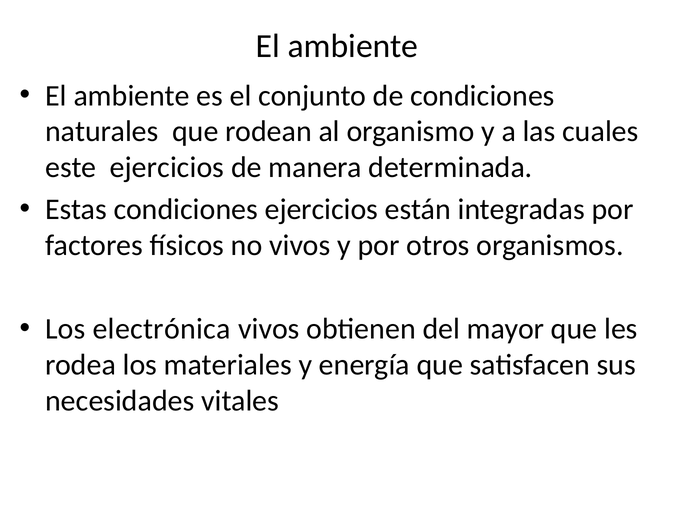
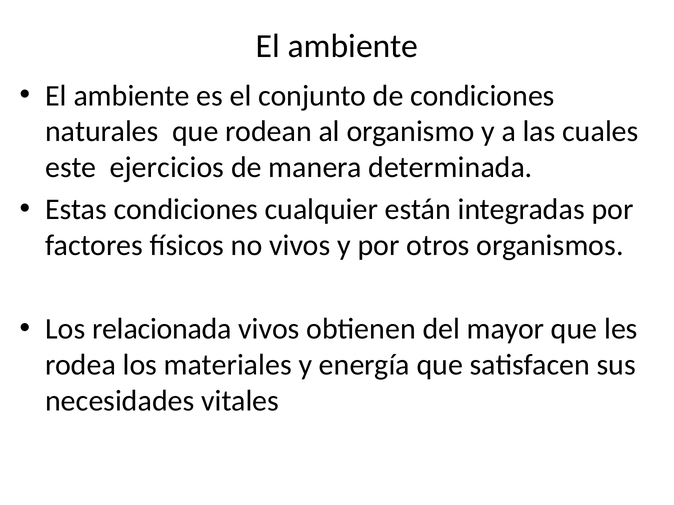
condiciones ejercicios: ejercicios -> cualquier
electrónica: electrónica -> relacionada
